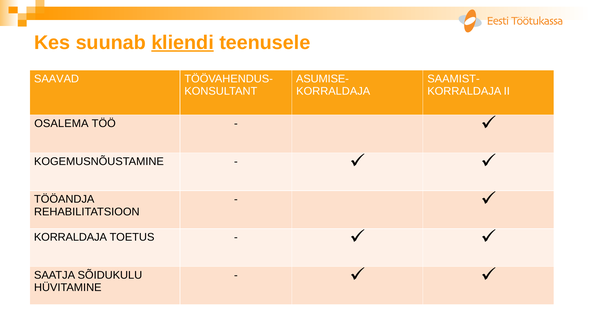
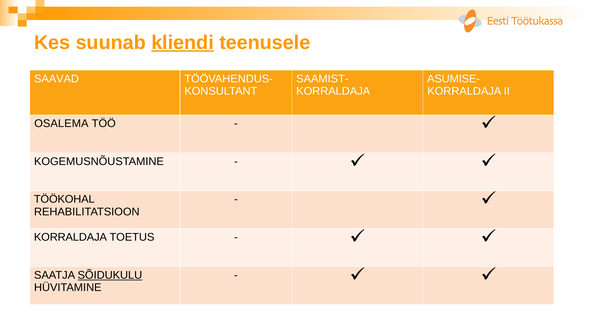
ASUMISE-: ASUMISE- -> SAAMIST-
SAAMIST-: SAAMIST- -> ASUMISE-
TÖÖANDJA: TÖÖANDJA -> TÖÖKOHAL
SÕIDUKULU underline: none -> present
